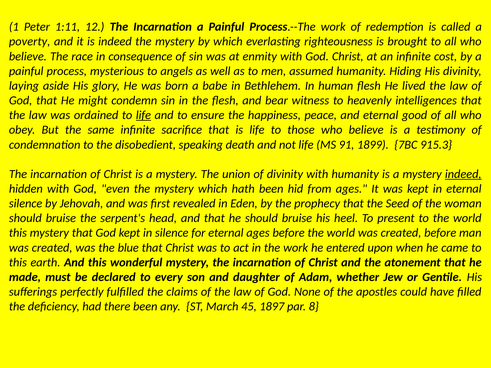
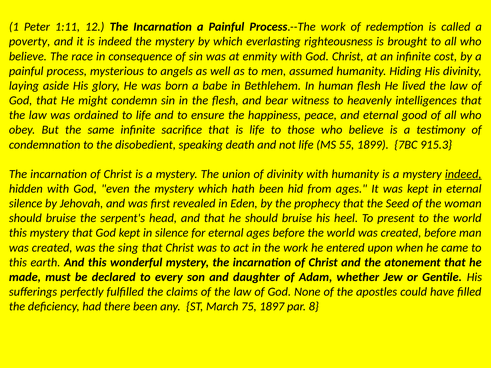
life at (143, 115) underline: present -> none
91: 91 -> 55
blue: blue -> sing
45: 45 -> 75
